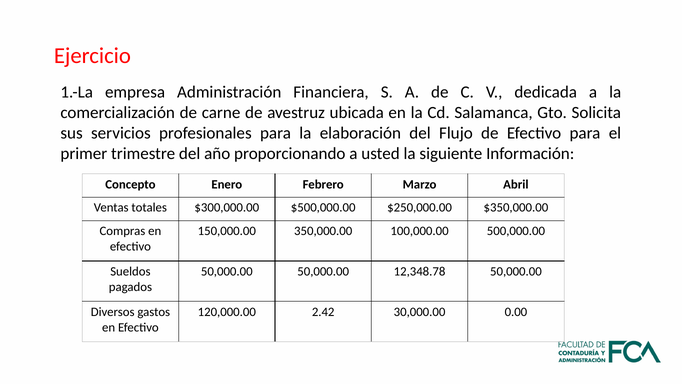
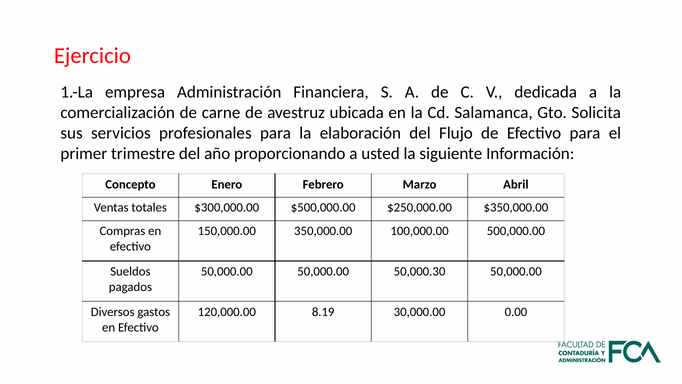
12,348.78: 12,348.78 -> 50,000.30
2.42: 2.42 -> 8.19
